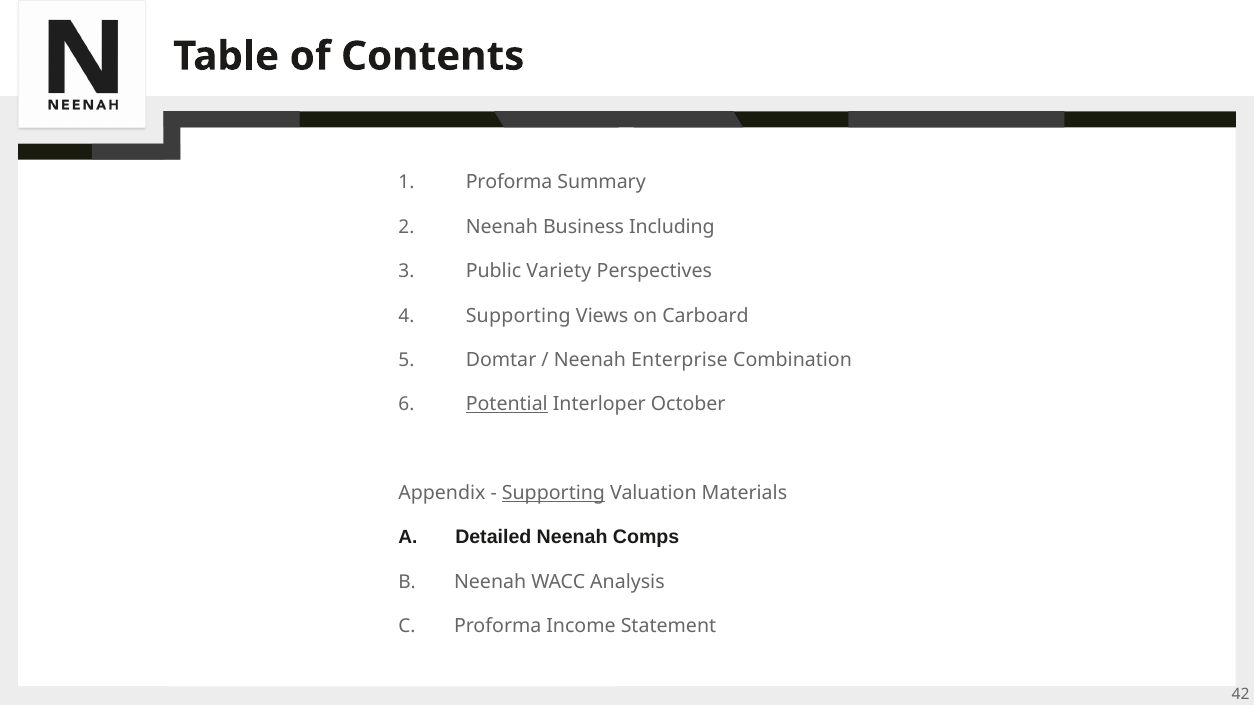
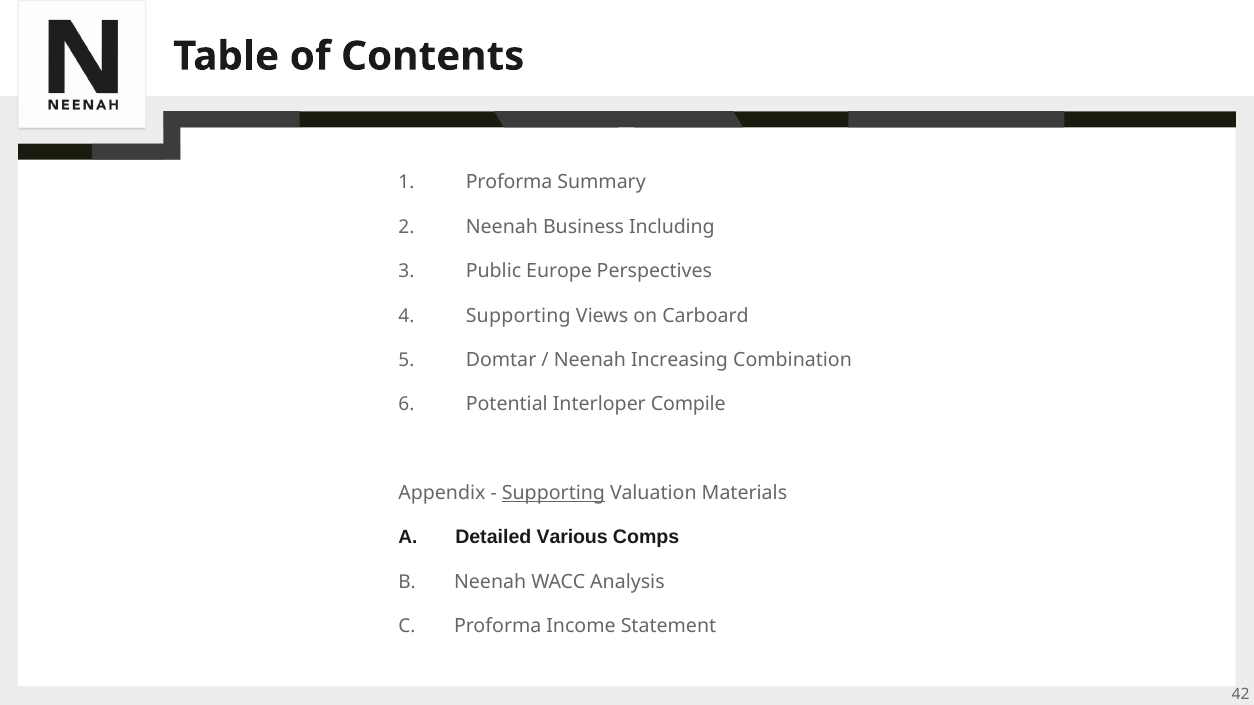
Variety: Variety -> Europe
Enterprise: Enterprise -> Increasing
Potential underline: present -> none
October: October -> Compile
Detailed Neenah: Neenah -> Various
